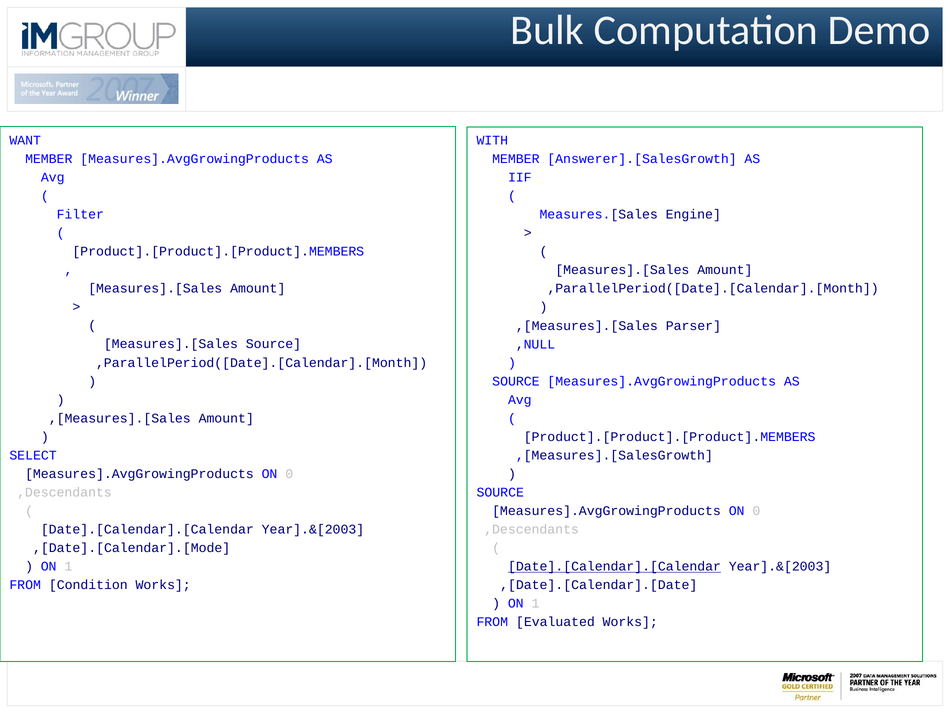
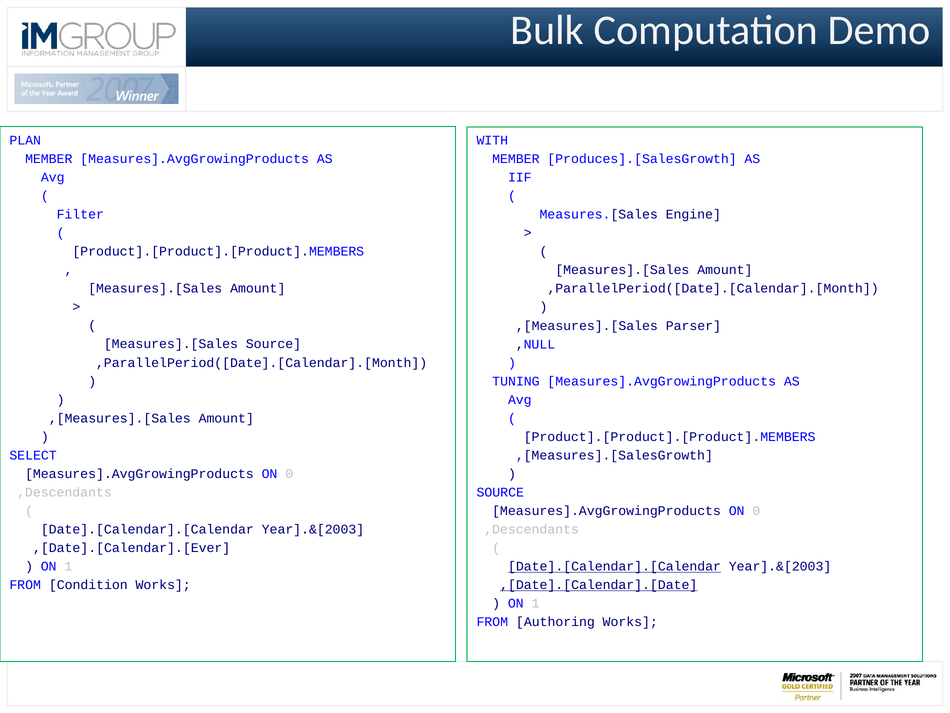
WANT: WANT -> PLAN
Answerer].[SalesGrowth: Answerer].[SalesGrowth -> Produces].[SalesGrowth
SOURCE at (516, 381): SOURCE -> TUNING
,[Date].[Calendar].[Mode: ,[Date].[Calendar].[Mode -> ,[Date].[Calendar].[Ever
,[Date].[Calendar].[Date underline: none -> present
Evaluated: Evaluated -> Authoring
